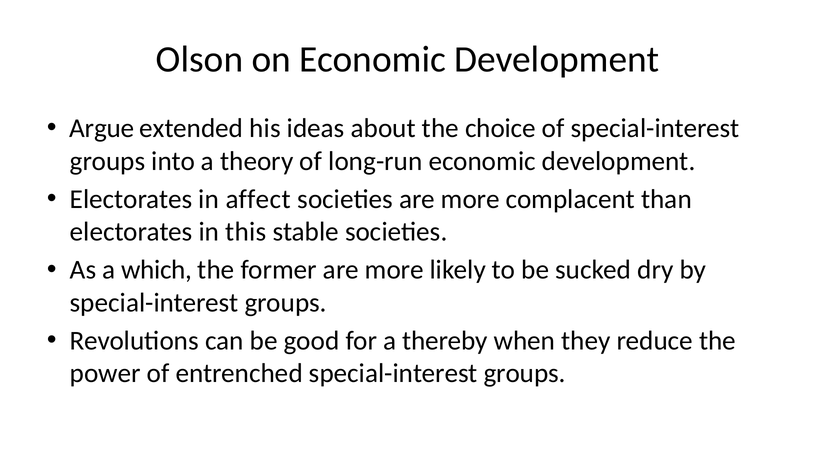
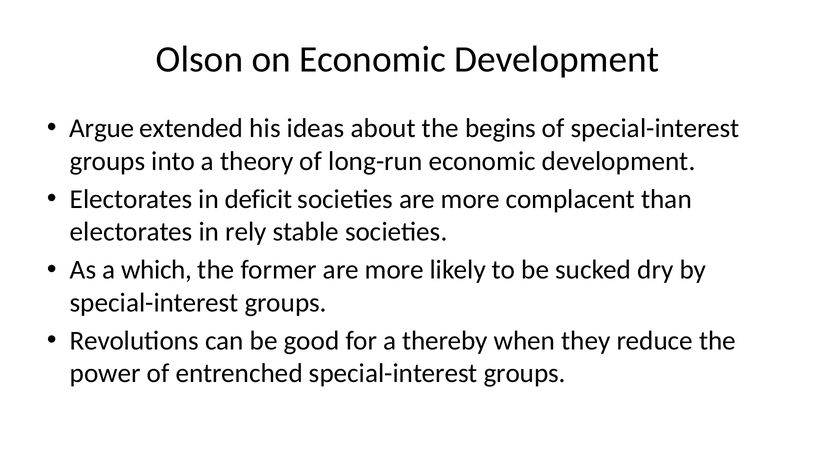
choice: choice -> begins
affect: affect -> deficit
this: this -> rely
